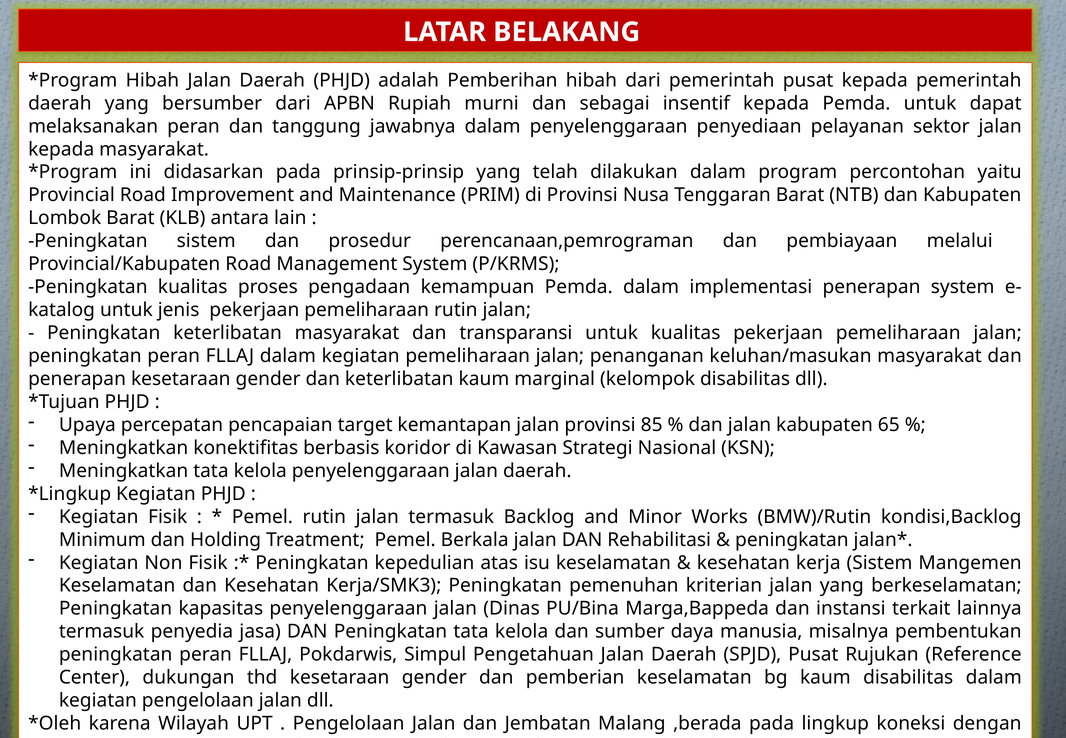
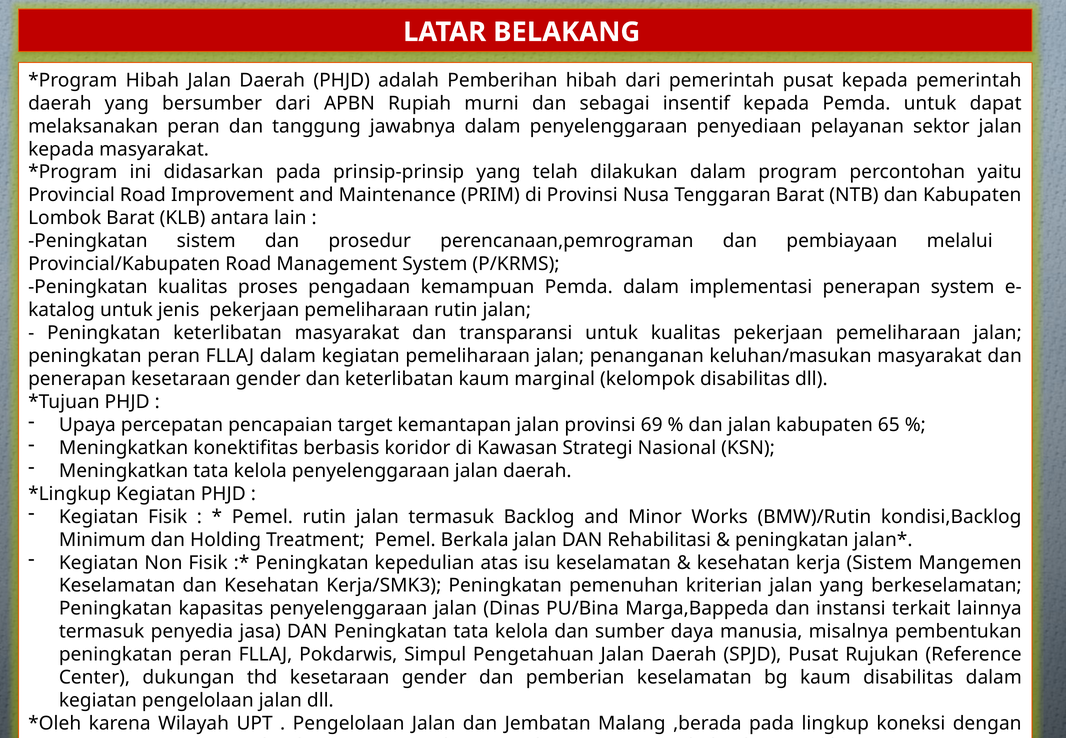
85: 85 -> 69
